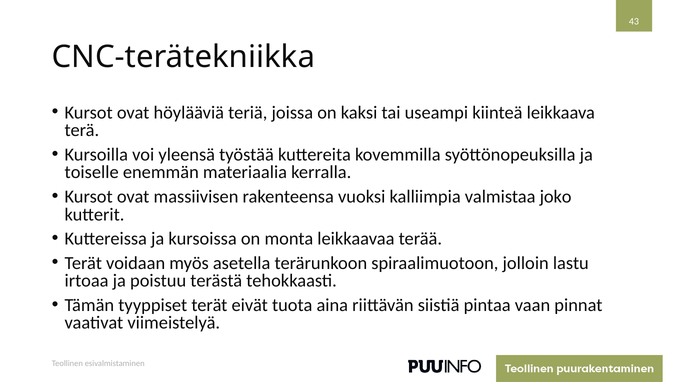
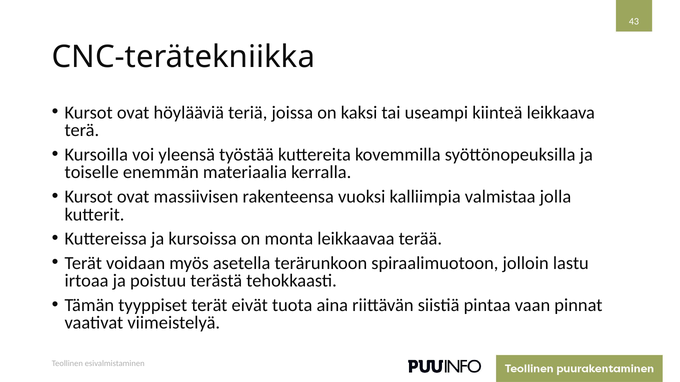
joko: joko -> jolla
